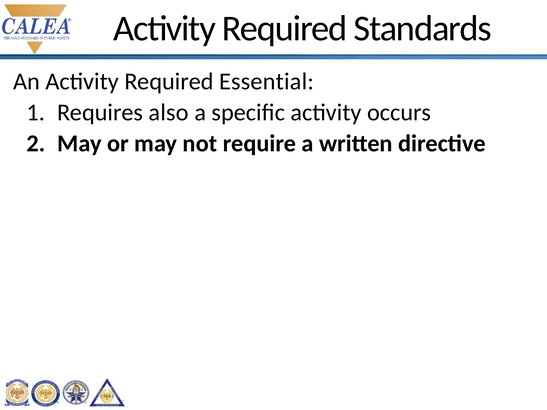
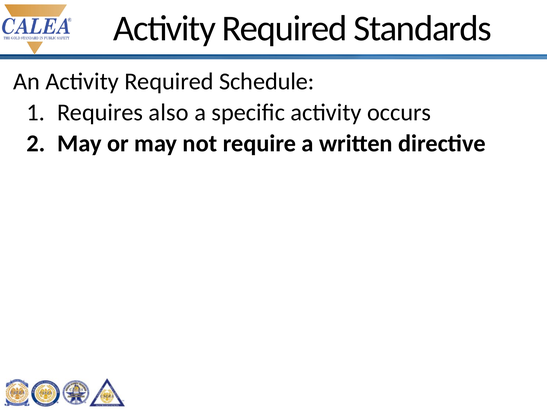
Essential: Essential -> Schedule
